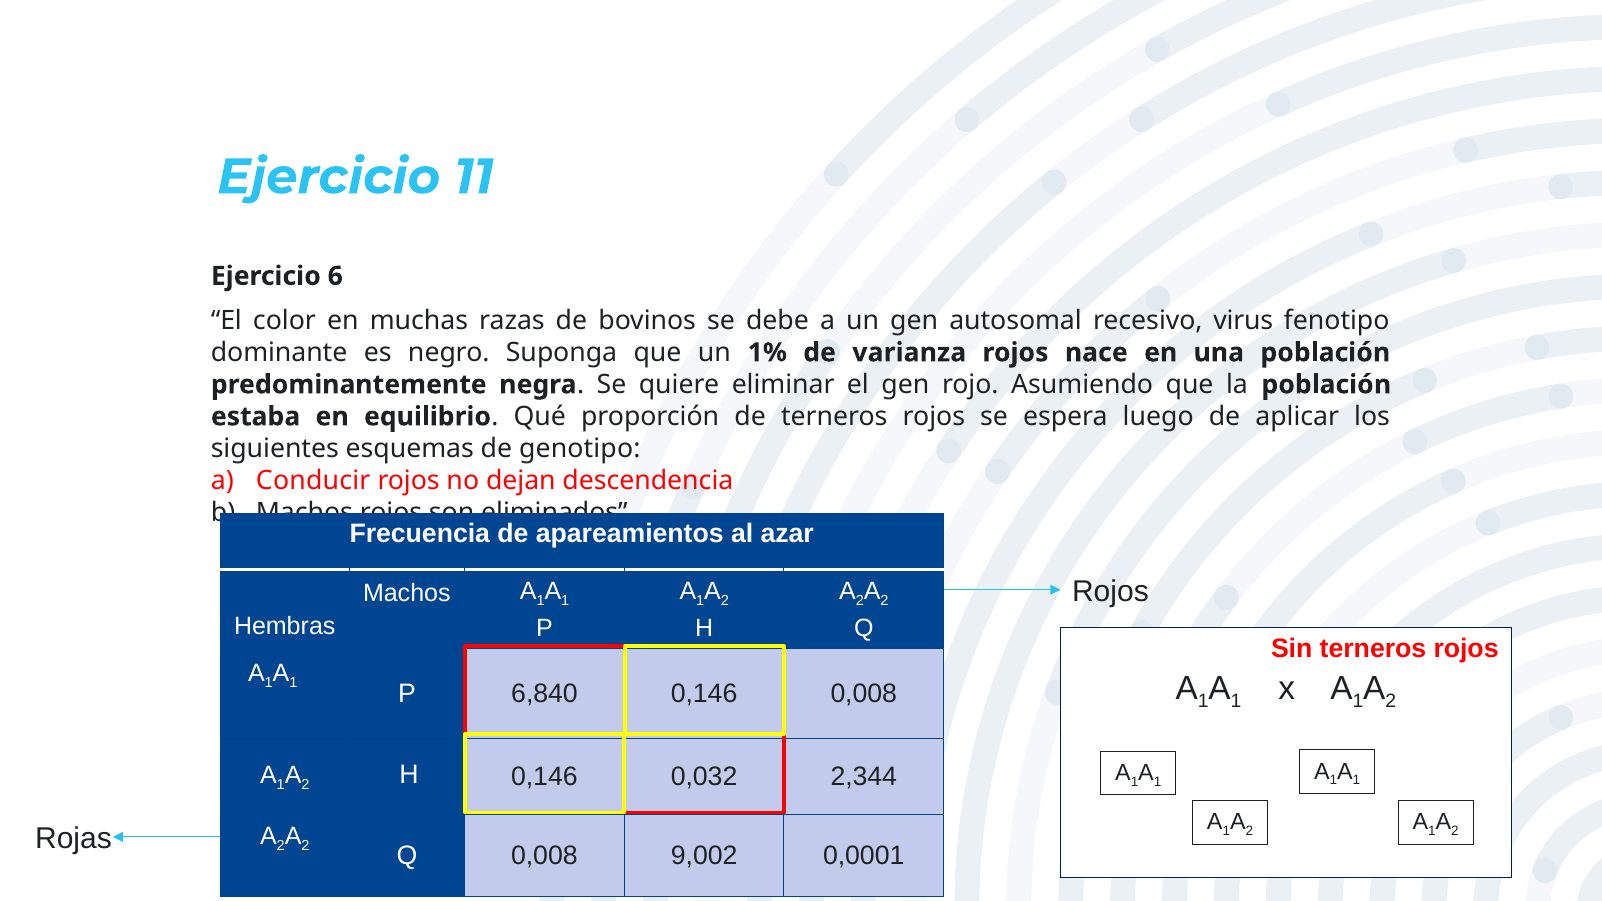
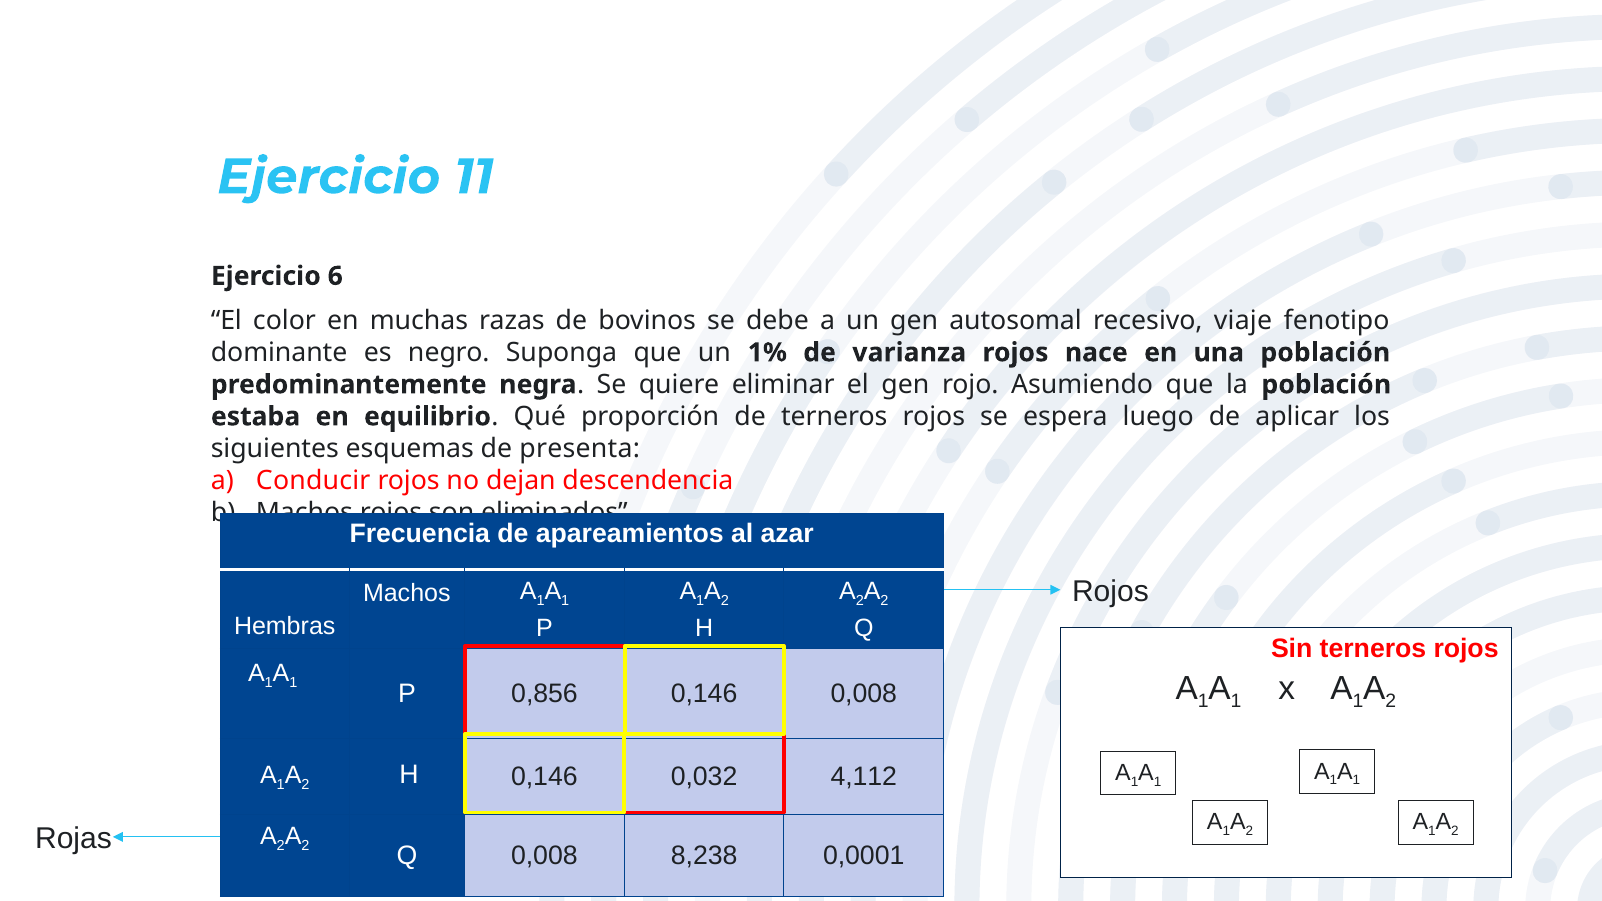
virus: virus -> viaje
genotipo: genotipo -> presenta
6,840: 6,840 -> 0,856
2,344: 2,344 -> 4,112
9,002: 9,002 -> 8,238
